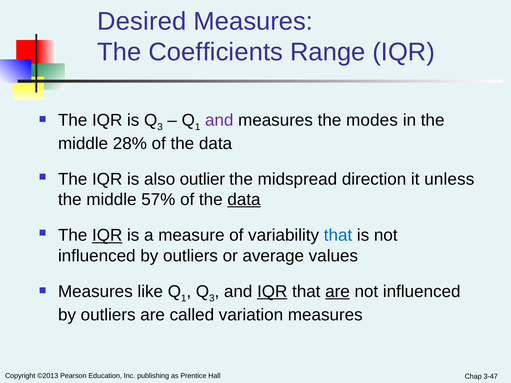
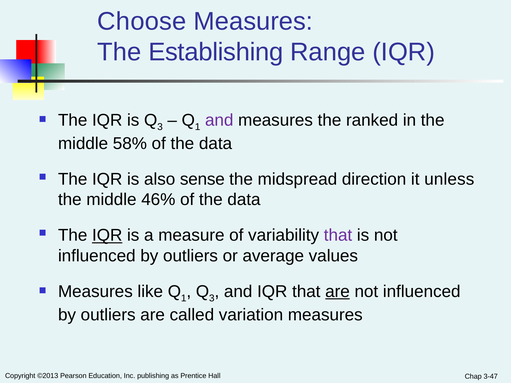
Desired: Desired -> Choose
Coefficients: Coefficients -> Establishing
modes: modes -> ranked
28%: 28% -> 58%
outlier: outlier -> sense
57%: 57% -> 46%
data at (244, 200) underline: present -> none
that at (338, 236) colour: blue -> purple
IQR at (272, 292) underline: present -> none
